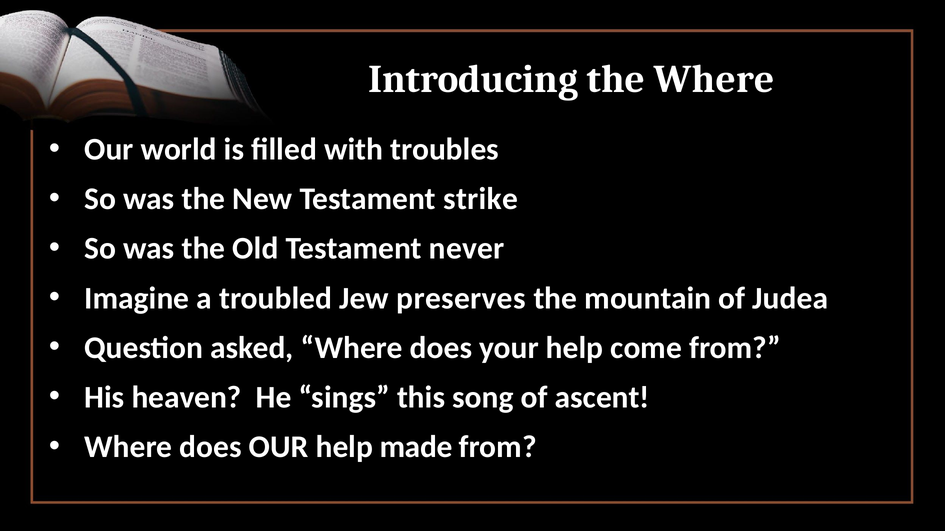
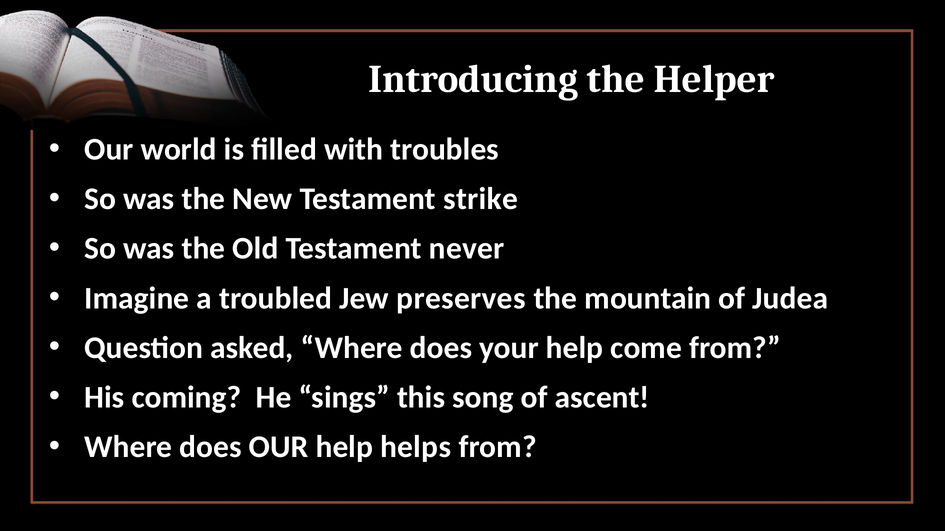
the Where: Where -> Helper
heaven: heaven -> coming
made: made -> helps
